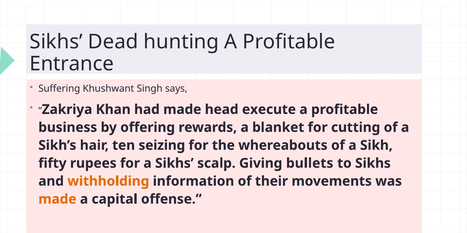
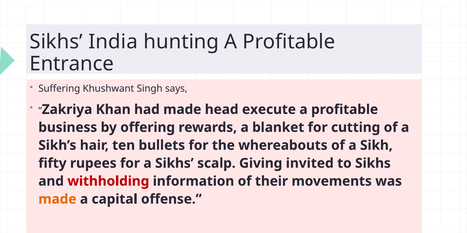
Dead: Dead -> India
seizing: seizing -> bullets
bullets: bullets -> invited
withholding colour: orange -> red
